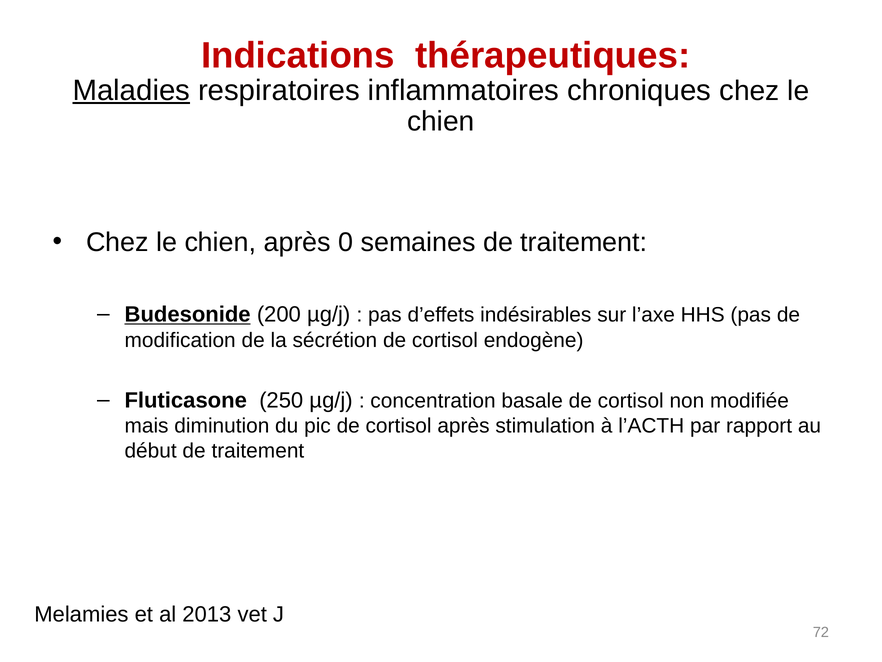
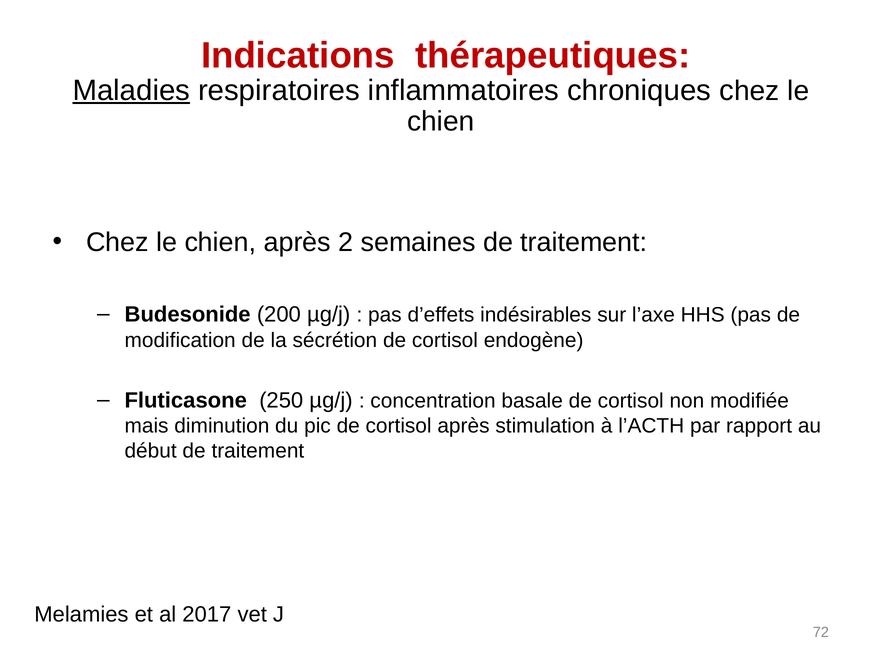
0: 0 -> 2
Budesonide underline: present -> none
2013: 2013 -> 2017
